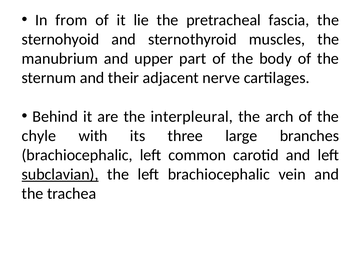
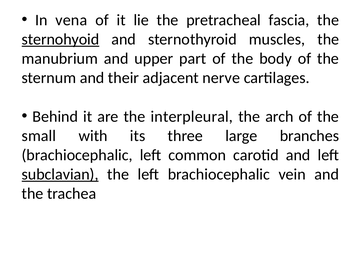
from: from -> vena
sternohyoid underline: none -> present
chyle: chyle -> small
